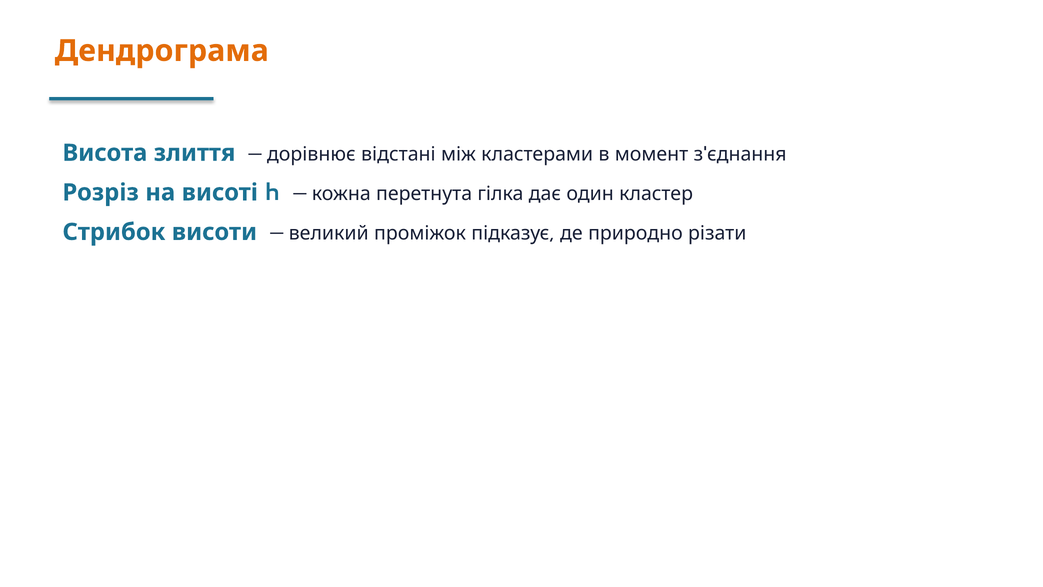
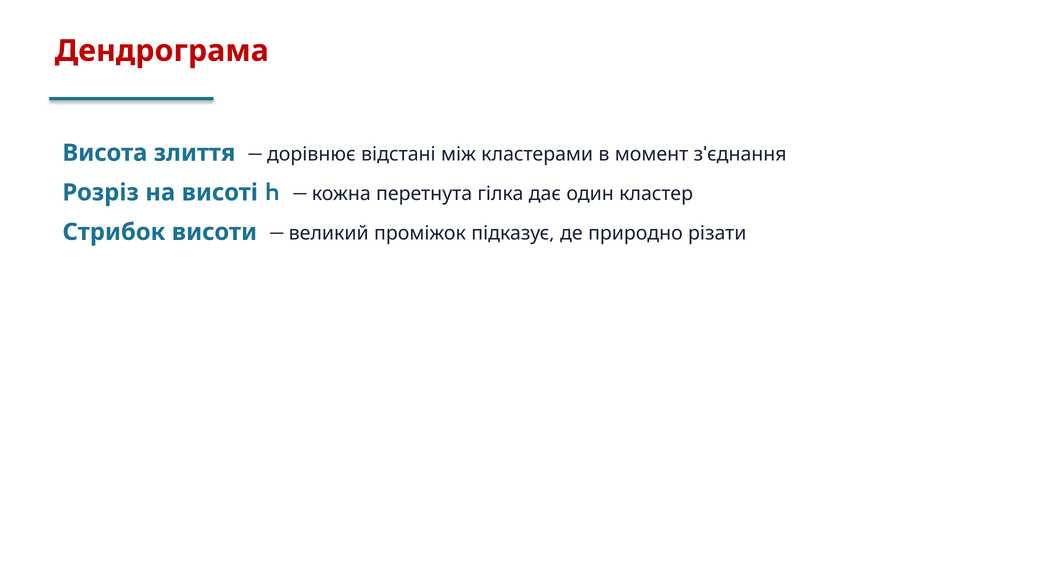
Дендрограма colour: orange -> red
